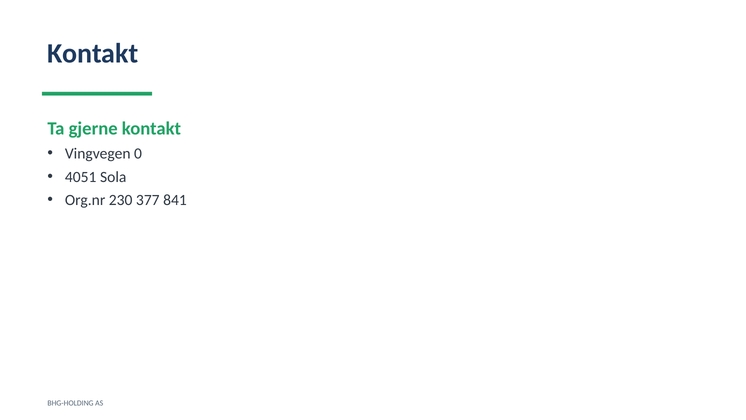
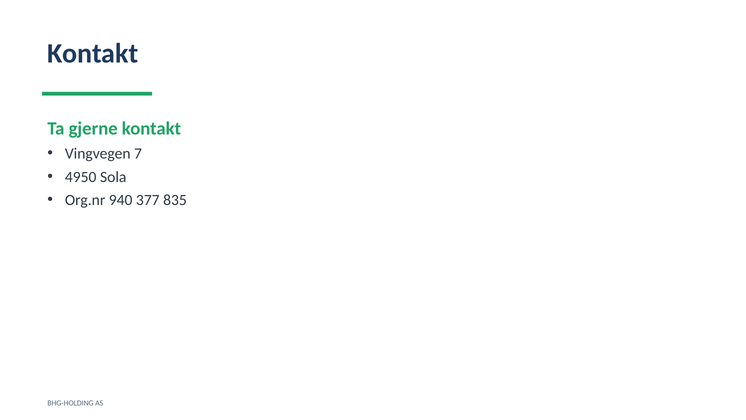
0: 0 -> 7
4051: 4051 -> 4950
230: 230 -> 940
841: 841 -> 835
